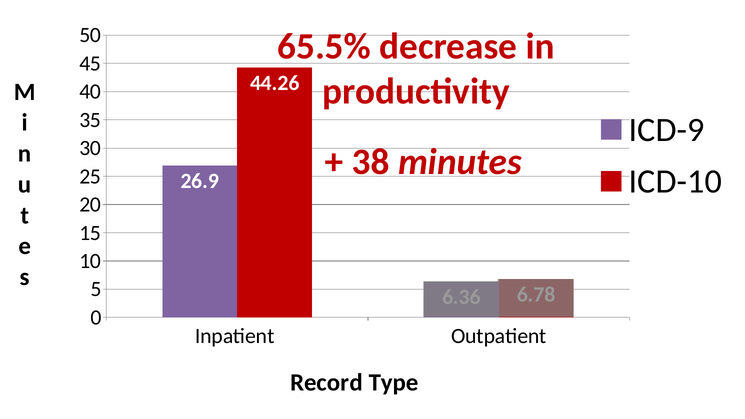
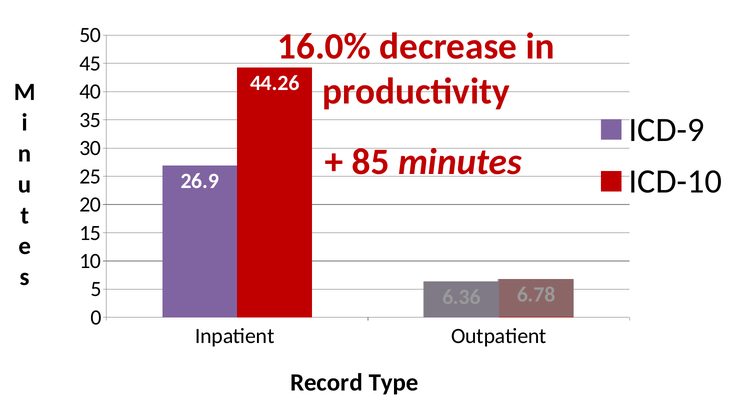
65.5%: 65.5% -> 16.0%
38: 38 -> 85
